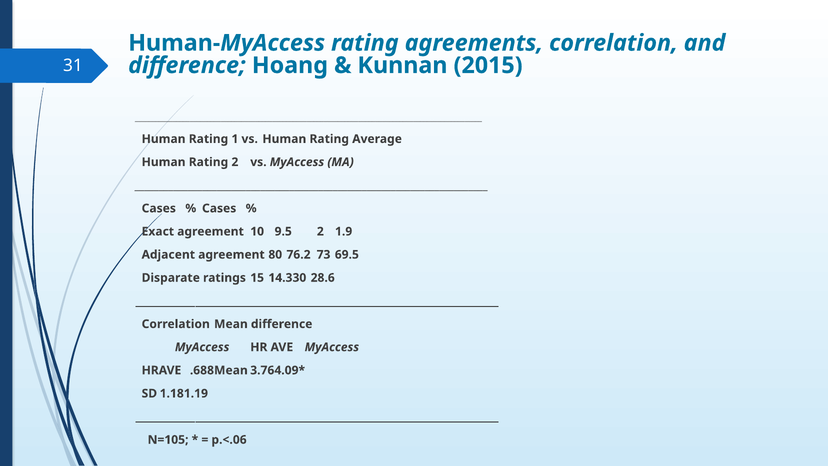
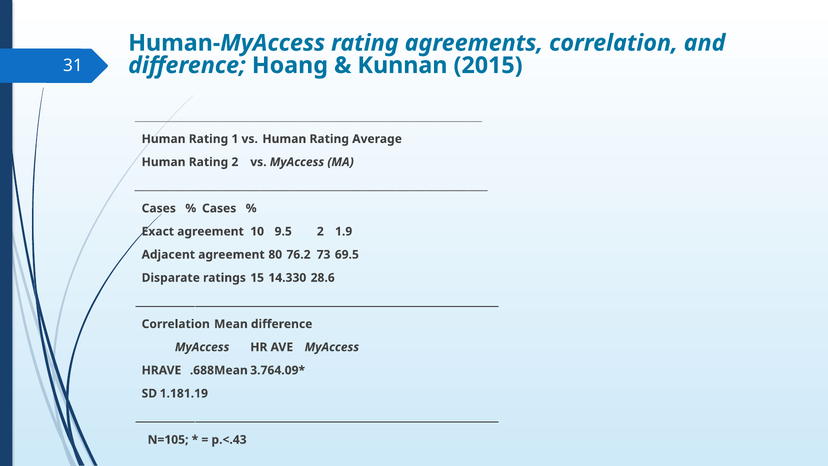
p.<.06: p.<.06 -> p.<.43
